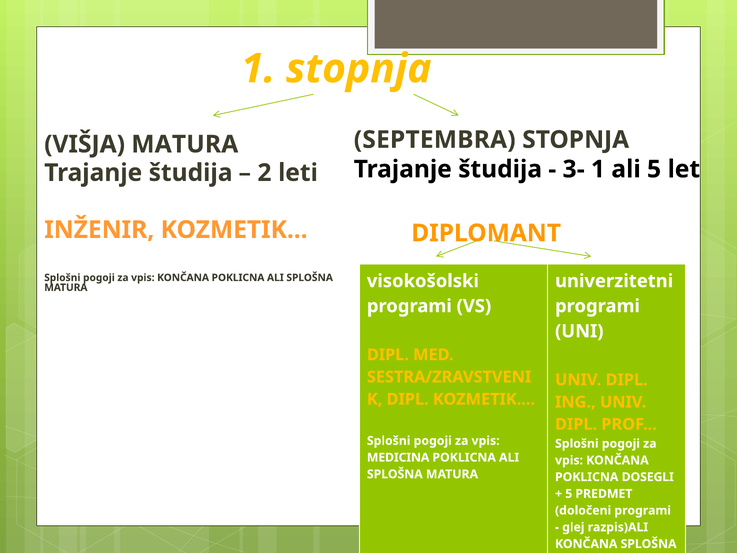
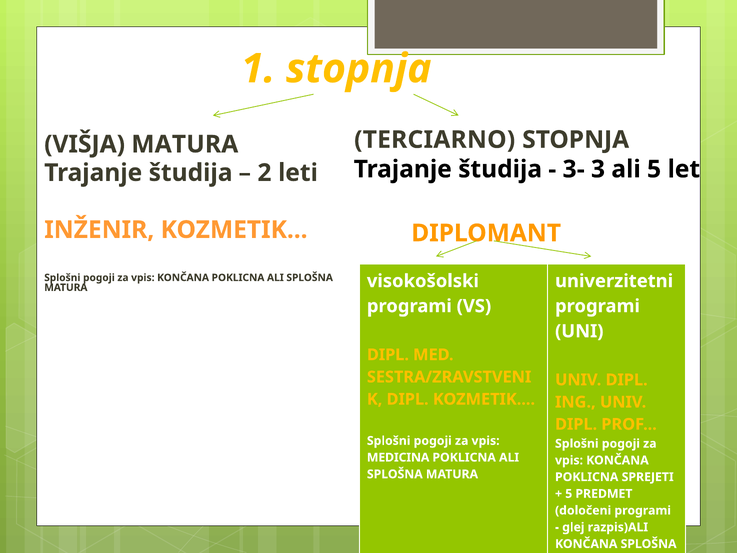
SEPTEMBRA: SEPTEMBRA -> TERCIARNO
3- 1: 1 -> 3
DOSEGLI: DOSEGLI -> SPREJETI
